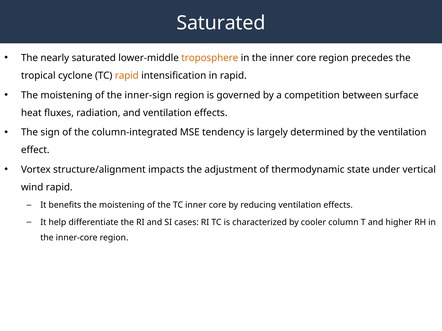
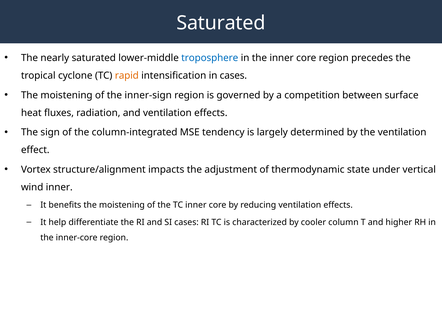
troposphere colour: orange -> blue
in rapid: rapid -> cases
wind rapid: rapid -> inner
